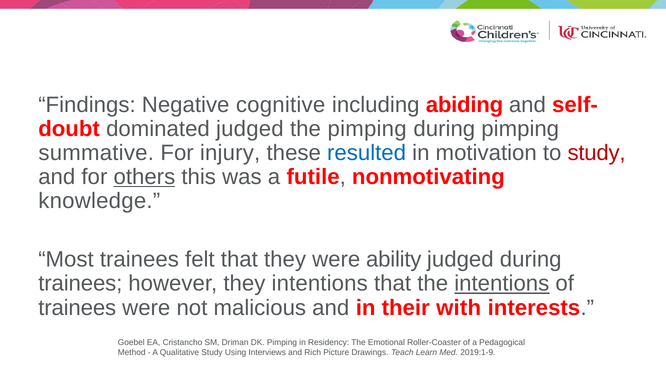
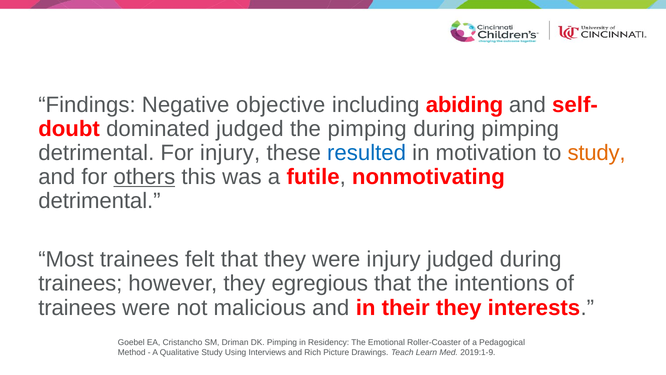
cognitive: cognitive -> objective
summative at (96, 153): summative -> detrimental
study at (597, 153) colour: red -> orange
knowledge at (99, 201): knowledge -> detrimental
were ability: ability -> injury
they intentions: intentions -> egregious
intentions at (502, 283) underline: present -> none
their with: with -> they
